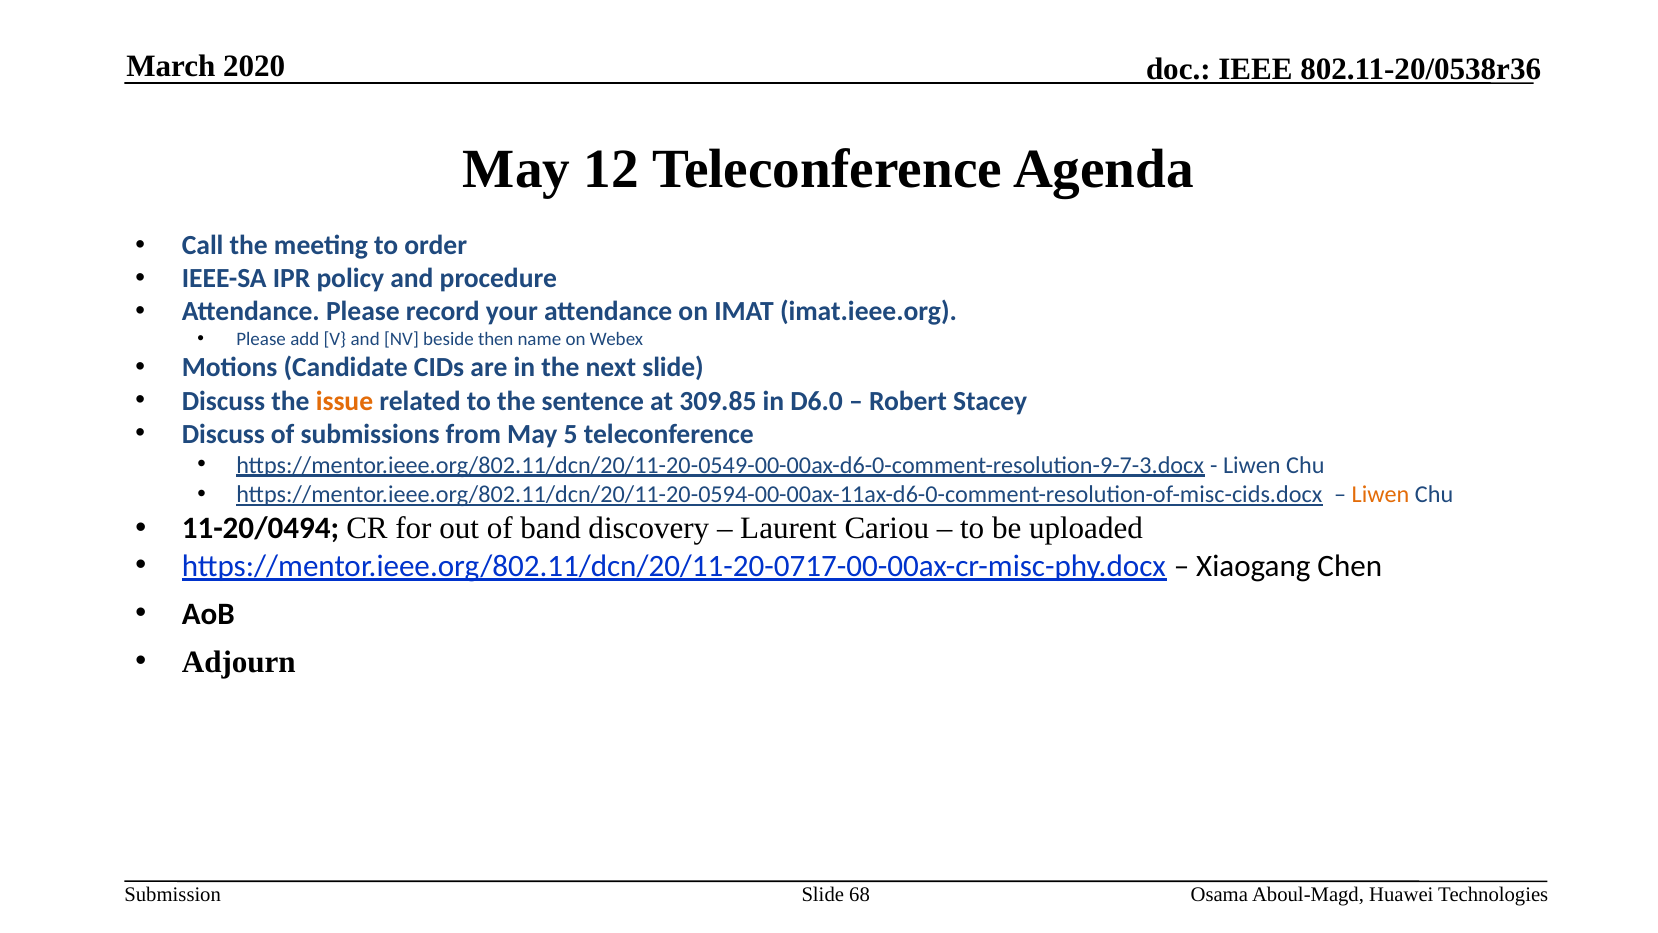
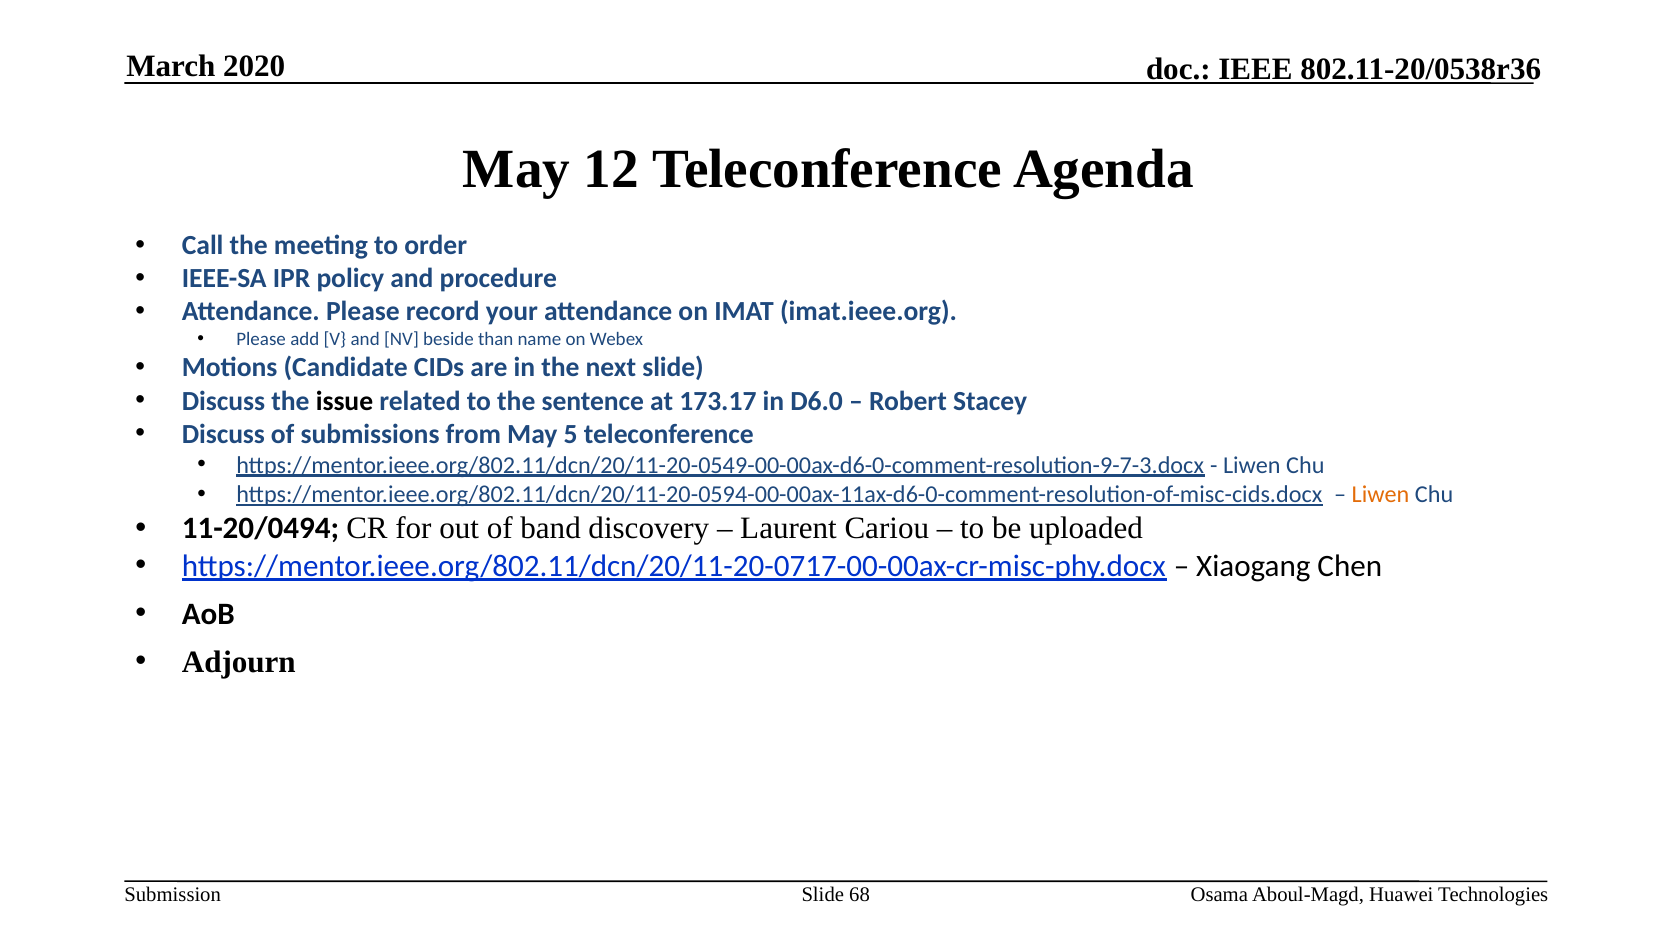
then: then -> than
issue colour: orange -> black
309.85: 309.85 -> 173.17
